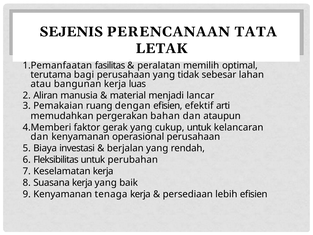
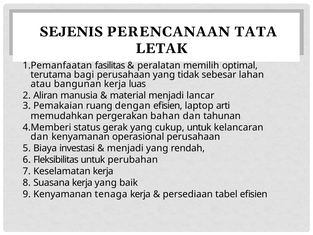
efektif: efektif -> laptop
ataupun: ataupun -> tahunan
faktor: faktor -> status
berjalan at (125, 148): berjalan -> menjadi
lebih: lebih -> tabel
